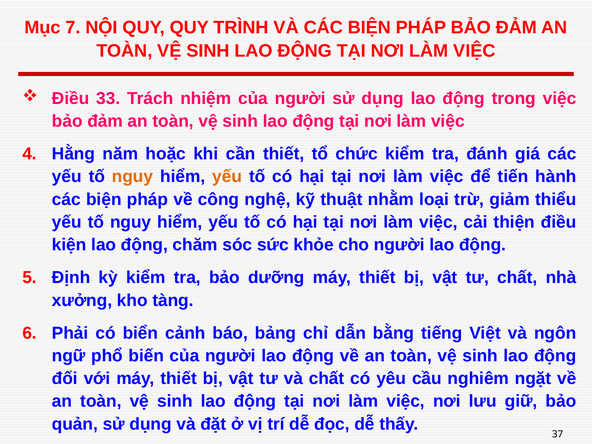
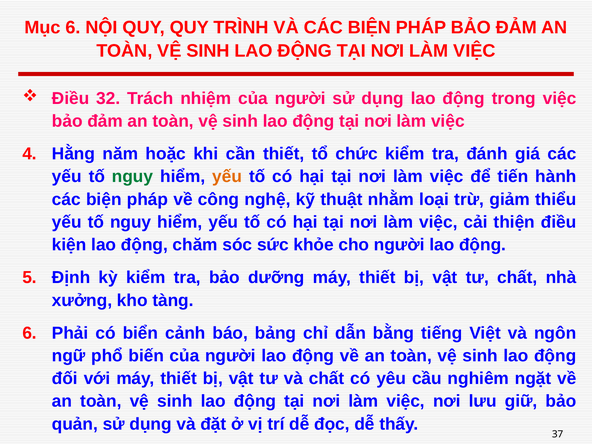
Mục 7: 7 -> 6
33: 33 -> 32
nguy at (133, 177) colour: orange -> green
